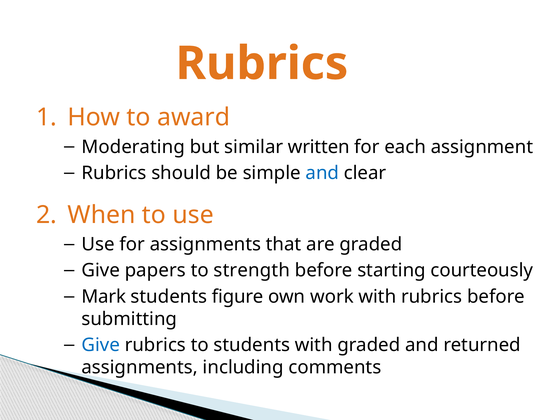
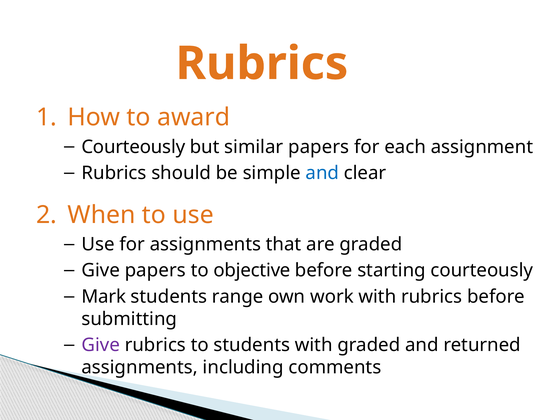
Moderating at (133, 147): Moderating -> Courteously
similar written: written -> papers
strength: strength -> objective
figure: figure -> range
Give at (101, 345) colour: blue -> purple
